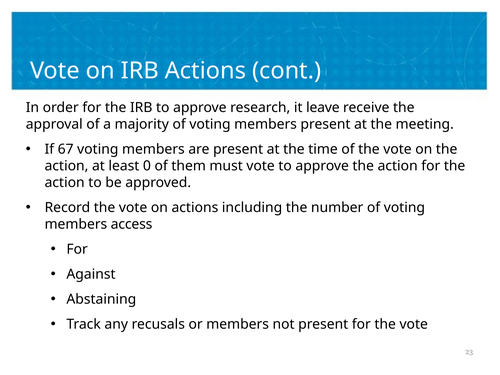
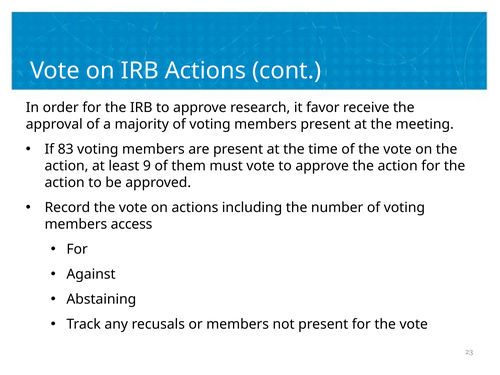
leave: leave -> favor
67: 67 -> 83
0: 0 -> 9
